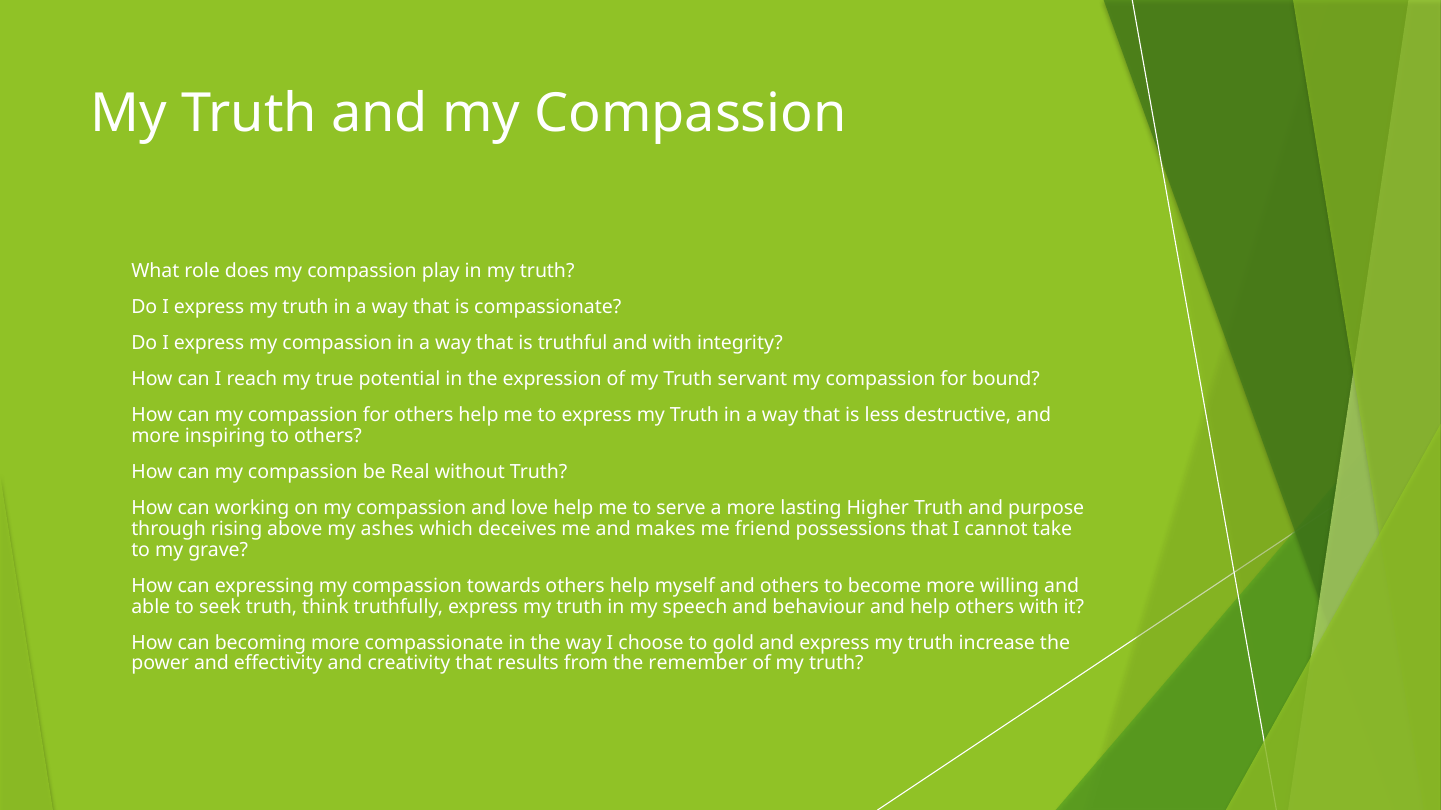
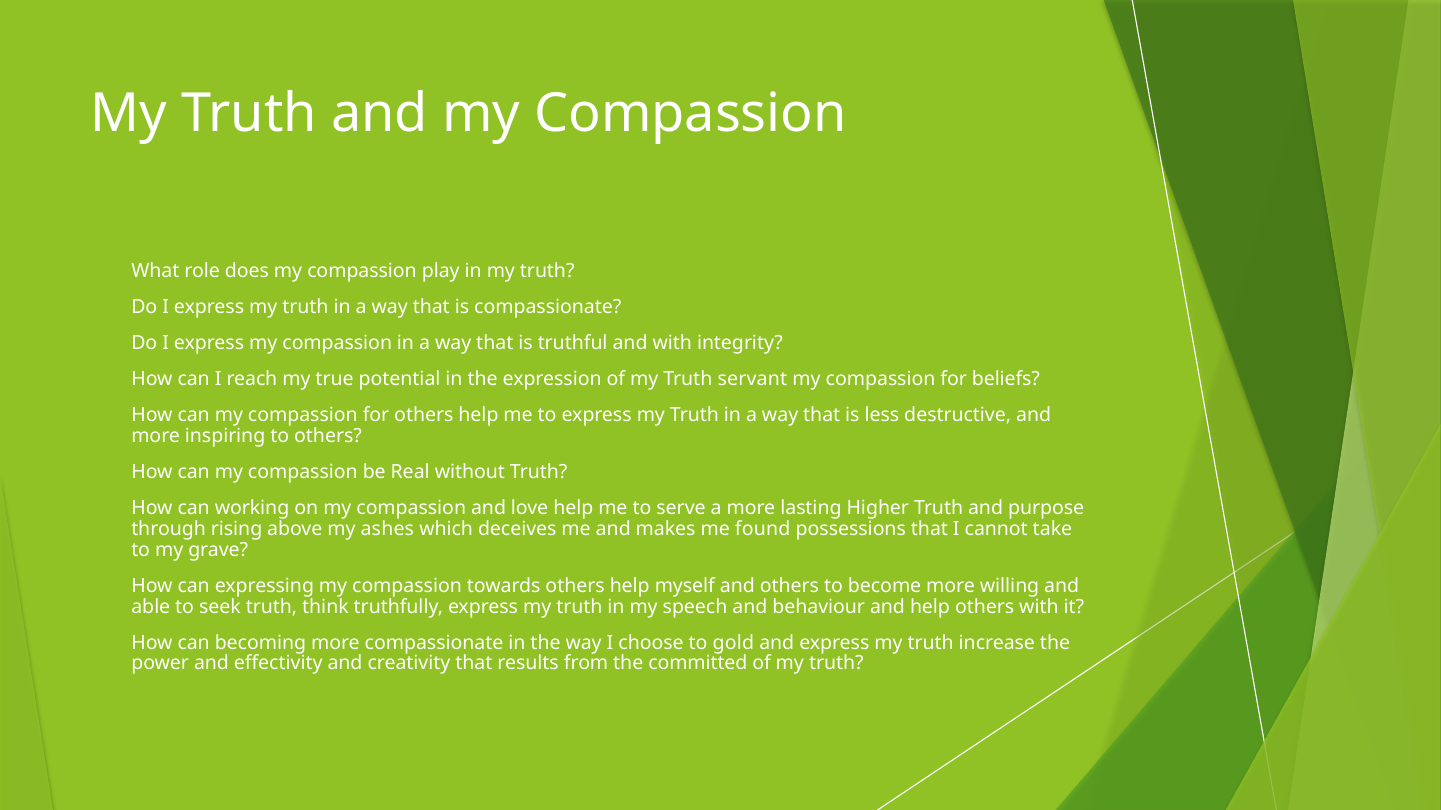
bound: bound -> beliefs
friend: friend -> found
remember: remember -> committed
